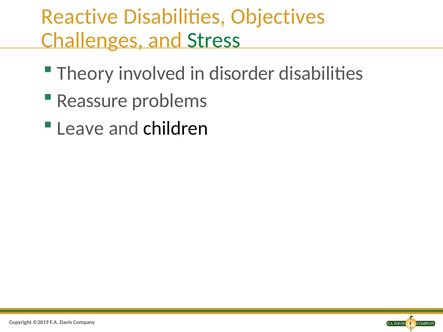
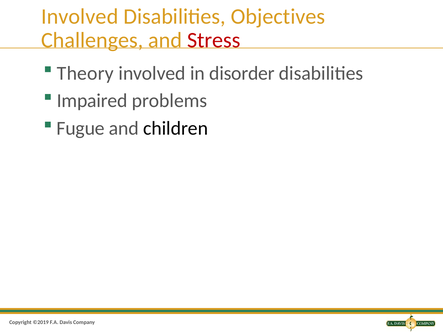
Reactive at (80, 16): Reactive -> Involved
Stress colour: green -> red
Reassure: Reassure -> Impaired
Leave: Leave -> Fugue
